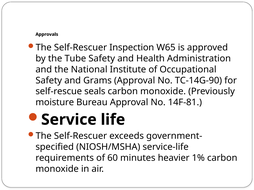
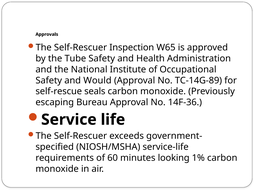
Grams: Grams -> Would
TC-14G-90: TC-14G-90 -> TC-14G-89
moisture: moisture -> escaping
14F-81: 14F-81 -> 14F-36
heavier: heavier -> looking
